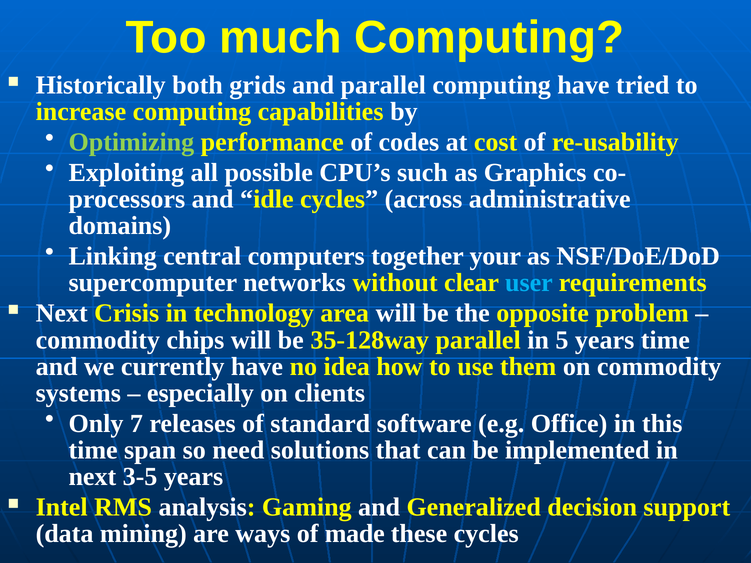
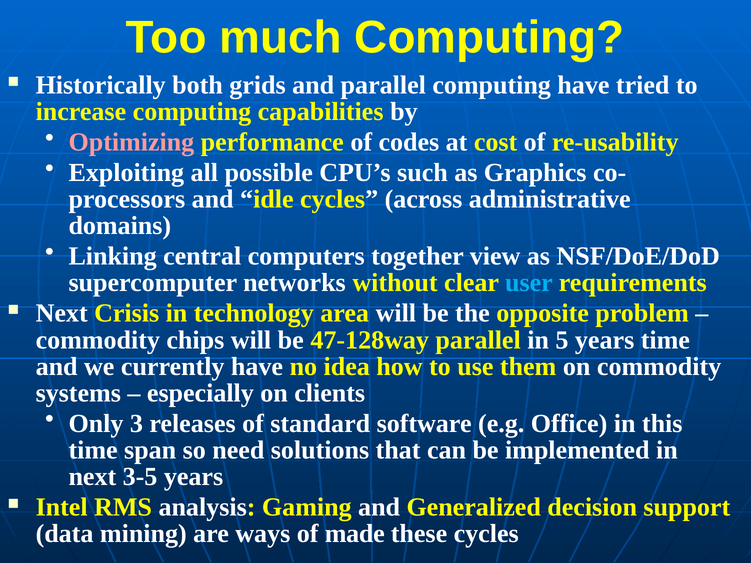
Optimizing colour: light green -> pink
your: your -> view
35-128way: 35-128way -> 47-128way
7: 7 -> 3
